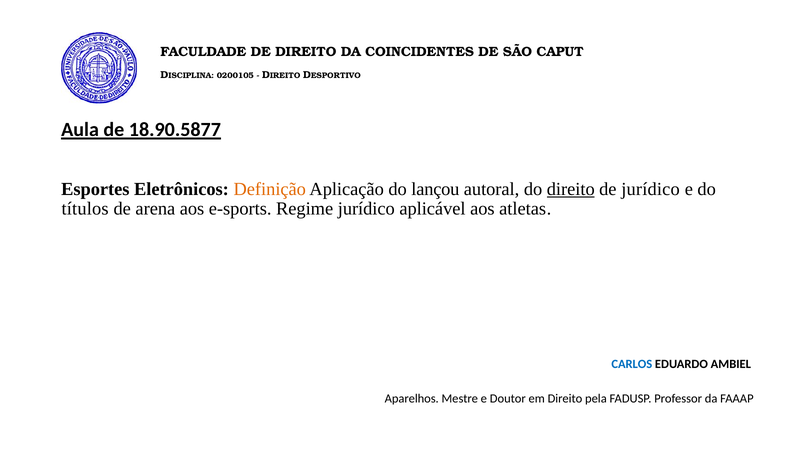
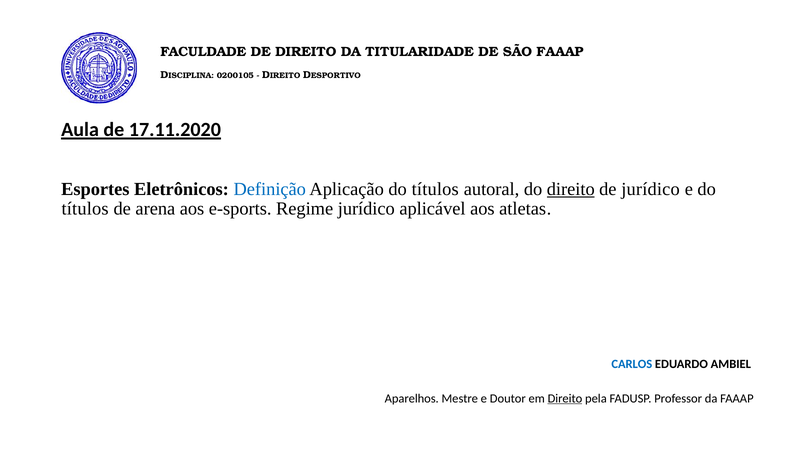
COINCIDENTES: COINCIDENTES -> TITULARIDADE
SÃO CAPUT: CAPUT -> FAAAP
18.90.5877: 18.90.5877 -> 17.11.2020
Definição colour: orange -> blue
Aplicação do lançou: lançou -> títulos
Direito at (565, 398) underline: none -> present
